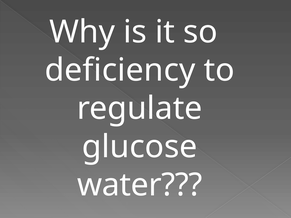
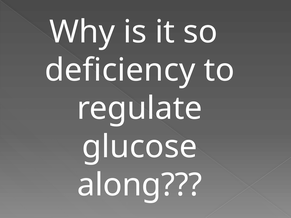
water: water -> along
